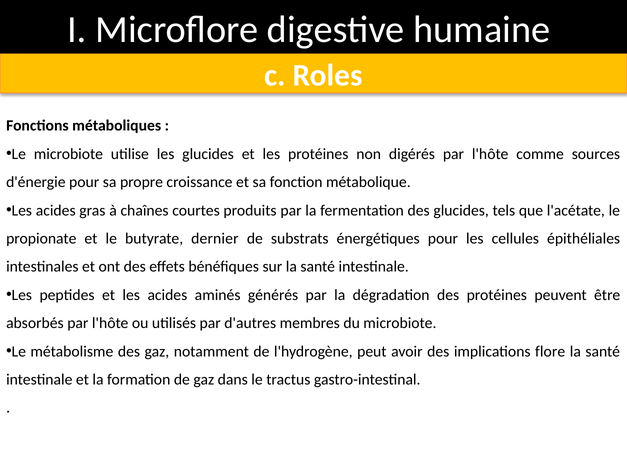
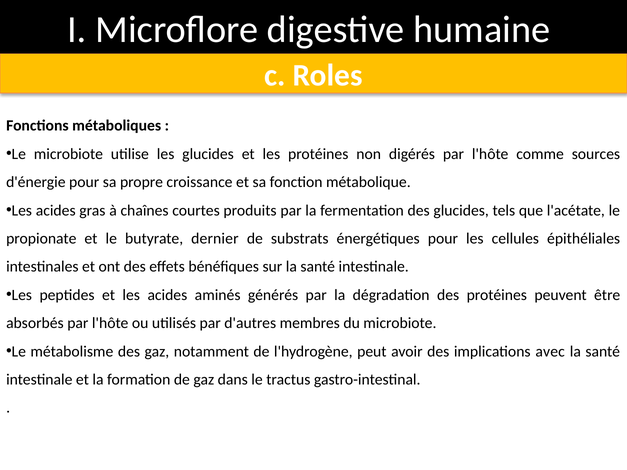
flore: flore -> avec
